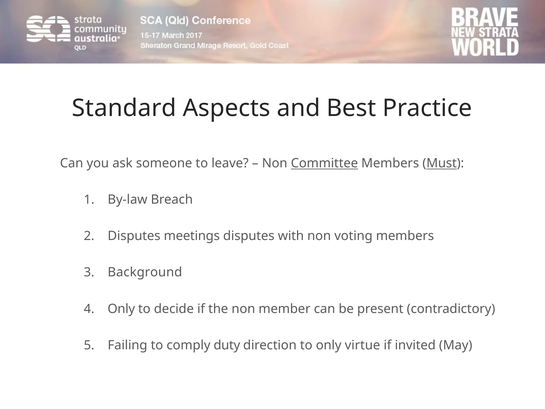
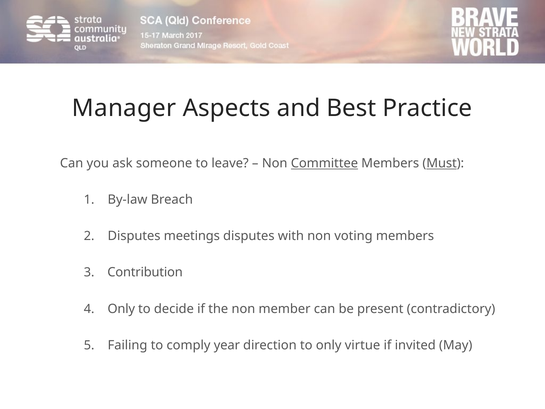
Standard: Standard -> Manager
Background: Background -> Contribution
duty: duty -> year
